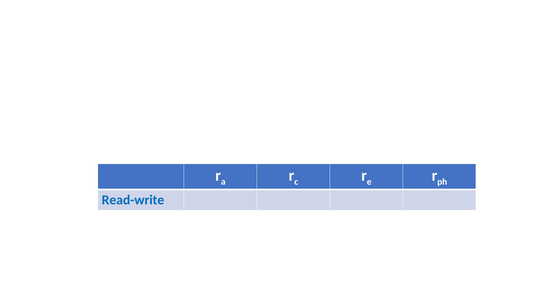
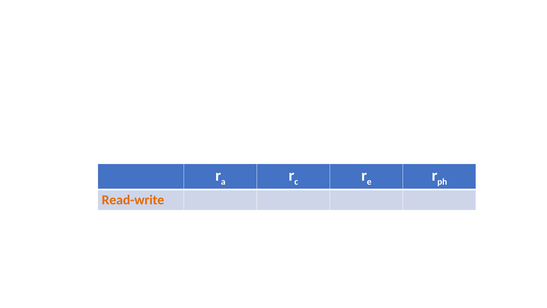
Read-write colour: blue -> orange
